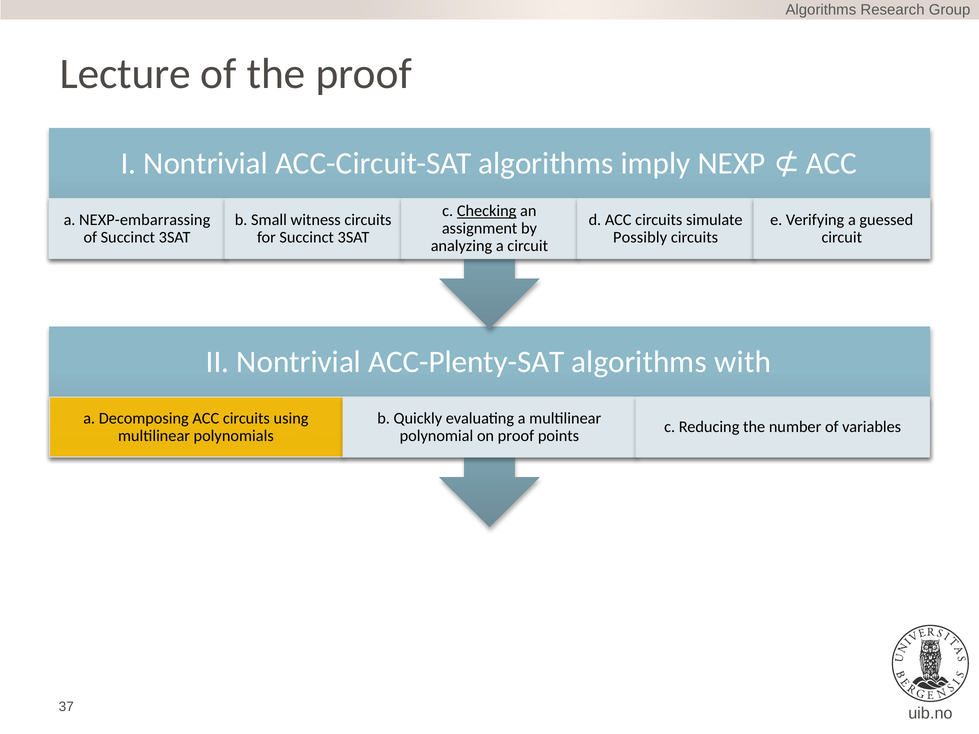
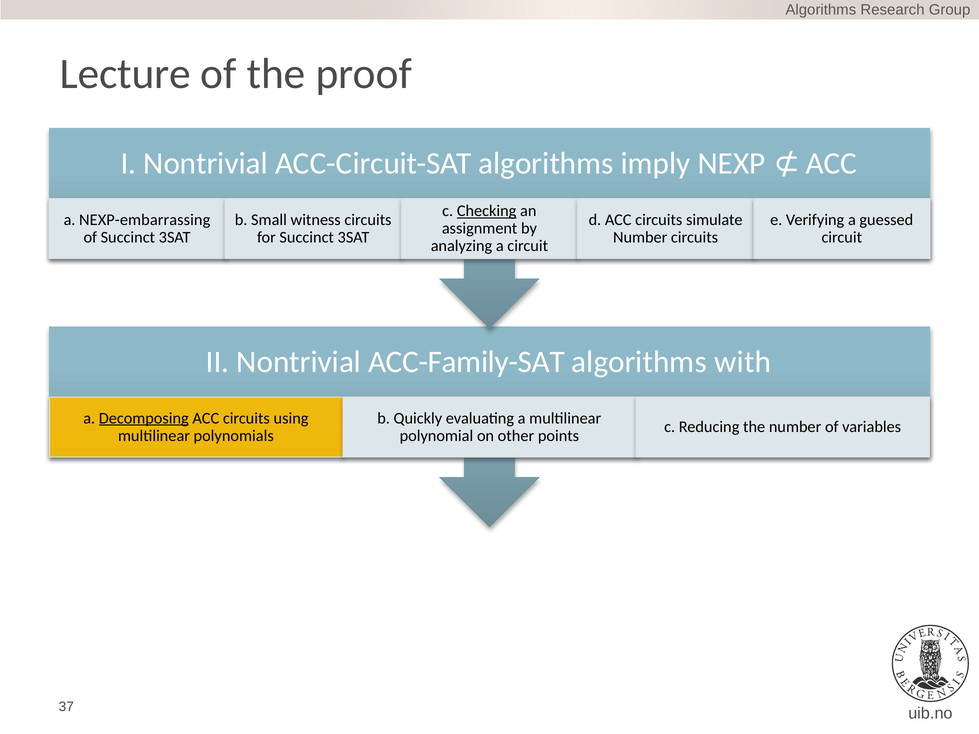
Possibly at (640, 237): Possibly -> Number
ACC-Plenty-SAT: ACC-Plenty-SAT -> ACC-Family-SAT
Decomposing underline: none -> present
on proof: proof -> other
